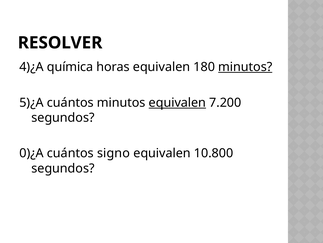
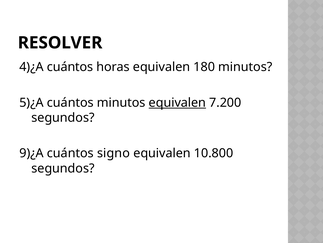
4)¿A química: química -> cuántos
minutos at (245, 67) underline: present -> none
0)¿A: 0)¿A -> 9)¿A
